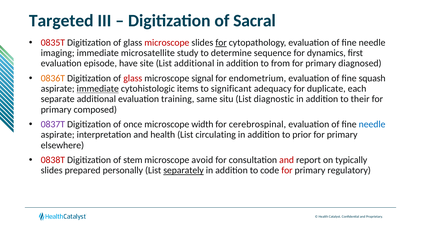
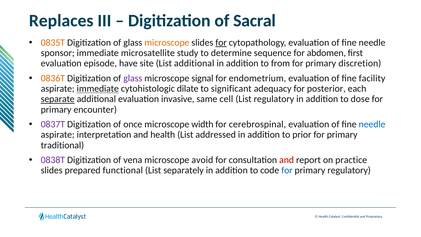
Targeted: Targeted -> Replaces
0835T colour: red -> orange
microscope at (167, 43) colour: red -> orange
imaging: imaging -> sponsor
dynamics: dynamics -> abdomen
diagnosed: diagnosed -> discretion
glass at (133, 78) colour: red -> purple
squash: squash -> facility
items: items -> dilate
duplicate: duplicate -> posterior
separate underline: none -> present
training: training -> invasive
situ: situ -> cell
List diagnostic: diagnostic -> regulatory
their: their -> dose
composed: composed -> encounter
circulating: circulating -> addressed
elsewhere: elsewhere -> traditional
0838T colour: red -> purple
stem: stem -> vena
typically: typically -> practice
personally: personally -> functional
separately underline: present -> none
for at (287, 170) colour: red -> blue
